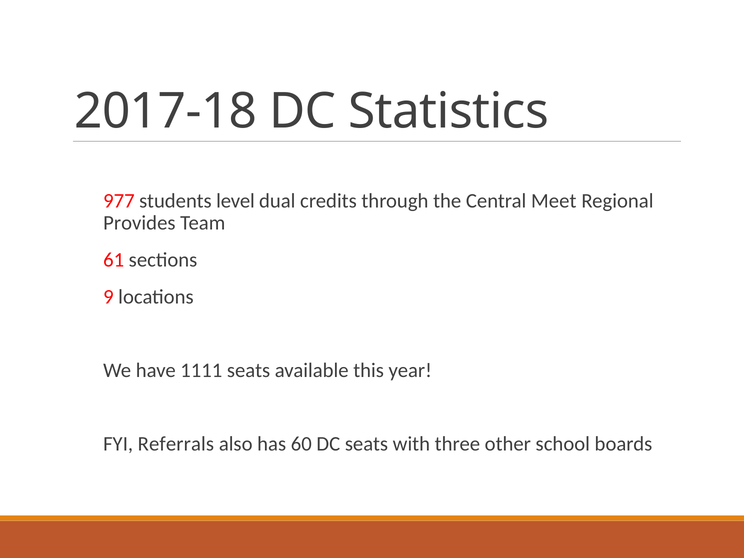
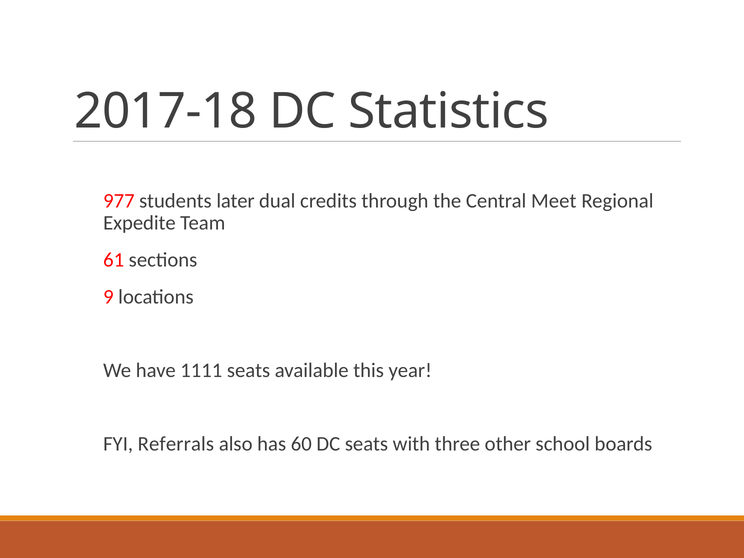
level: level -> later
Provides: Provides -> Expedite
